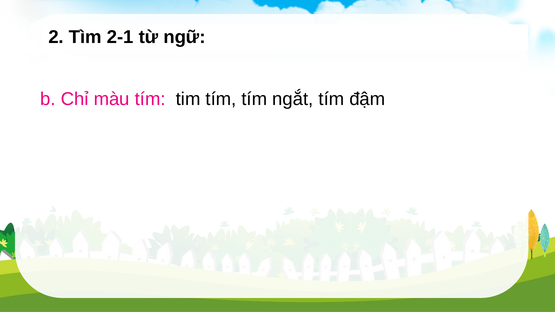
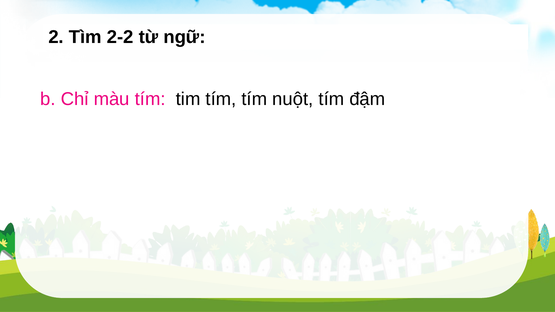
2-1: 2-1 -> 2-2
ngắt: ngắt -> nuột
